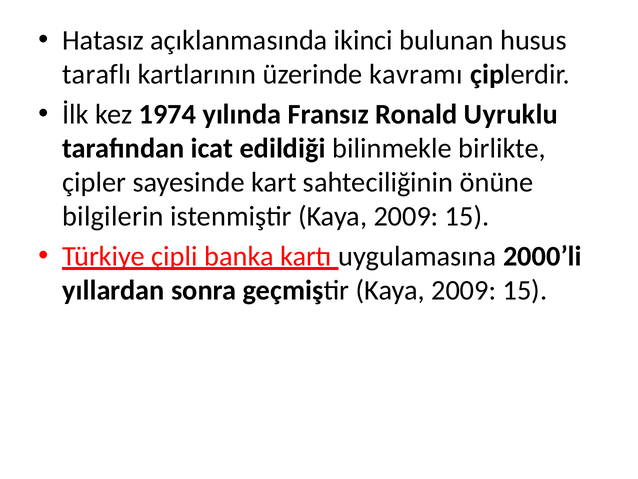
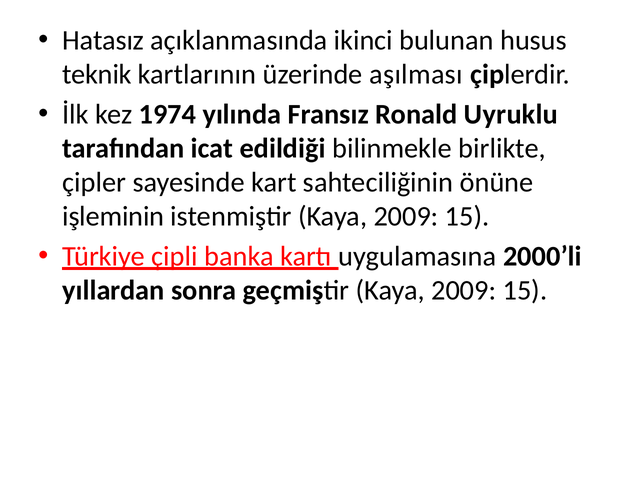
taraflı: taraflı -> teknik
kavramı: kavramı -> aşılması
bilgilerin: bilgilerin -> işleminin
